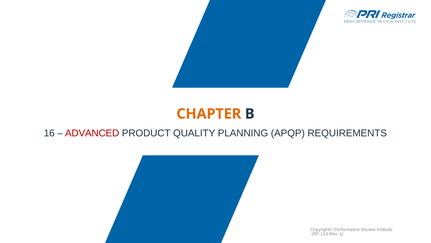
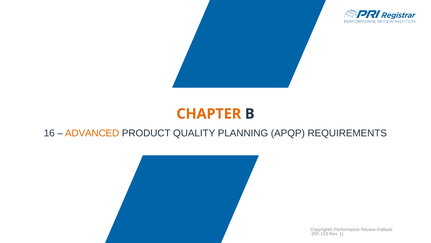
ADVANCED colour: red -> orange
